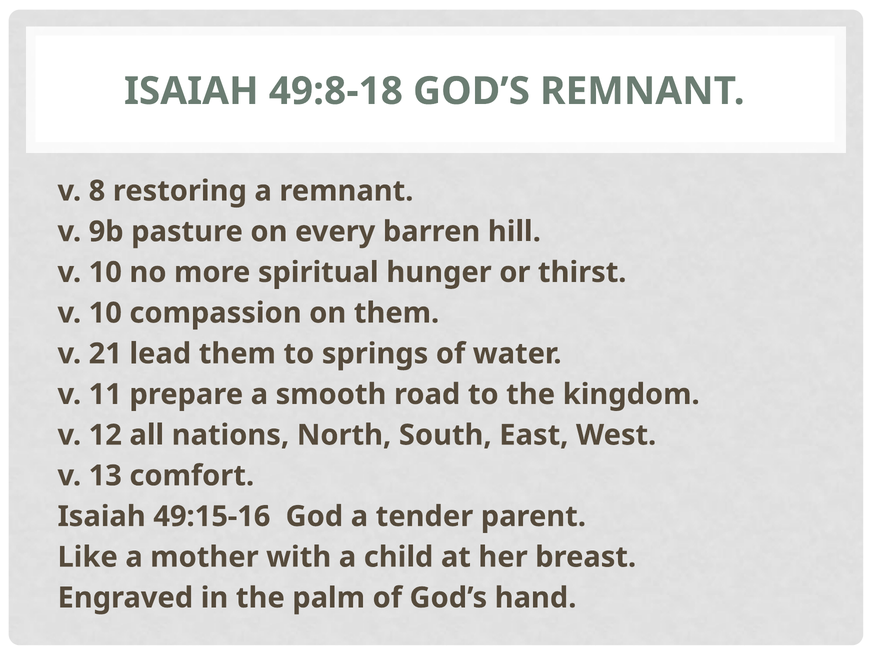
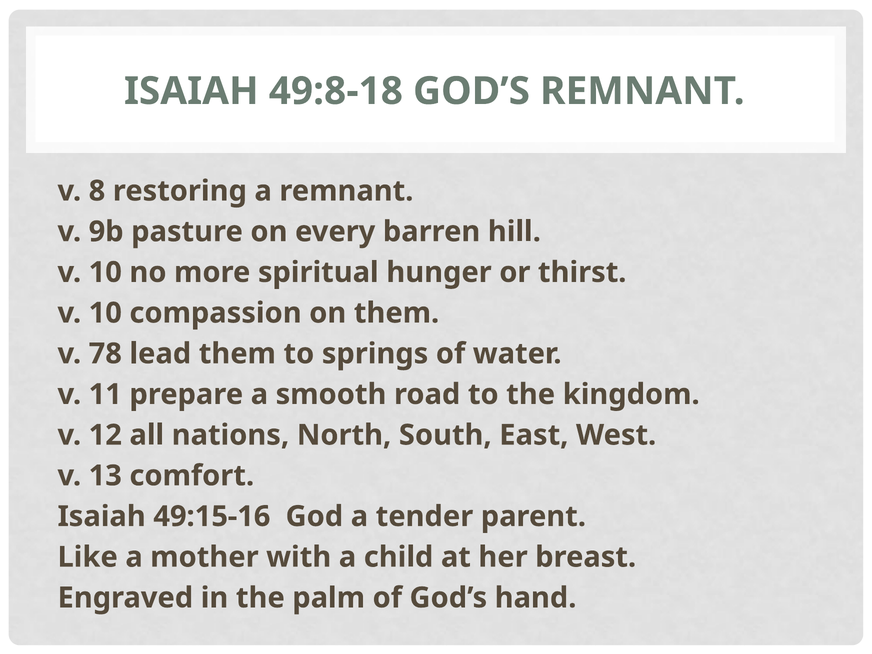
21: 21 -> 78
